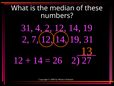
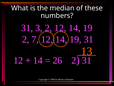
4: 4 -> 3
27 at (87, 60): 27 -> 31
